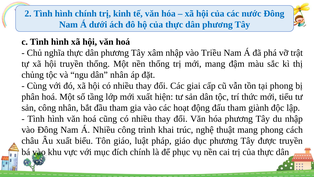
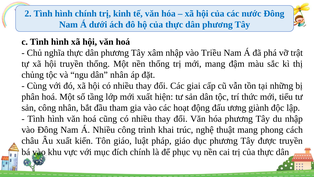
tại phong: phong -> những
đấu tham: tham -> ương
biểu: biểu -> kiến
